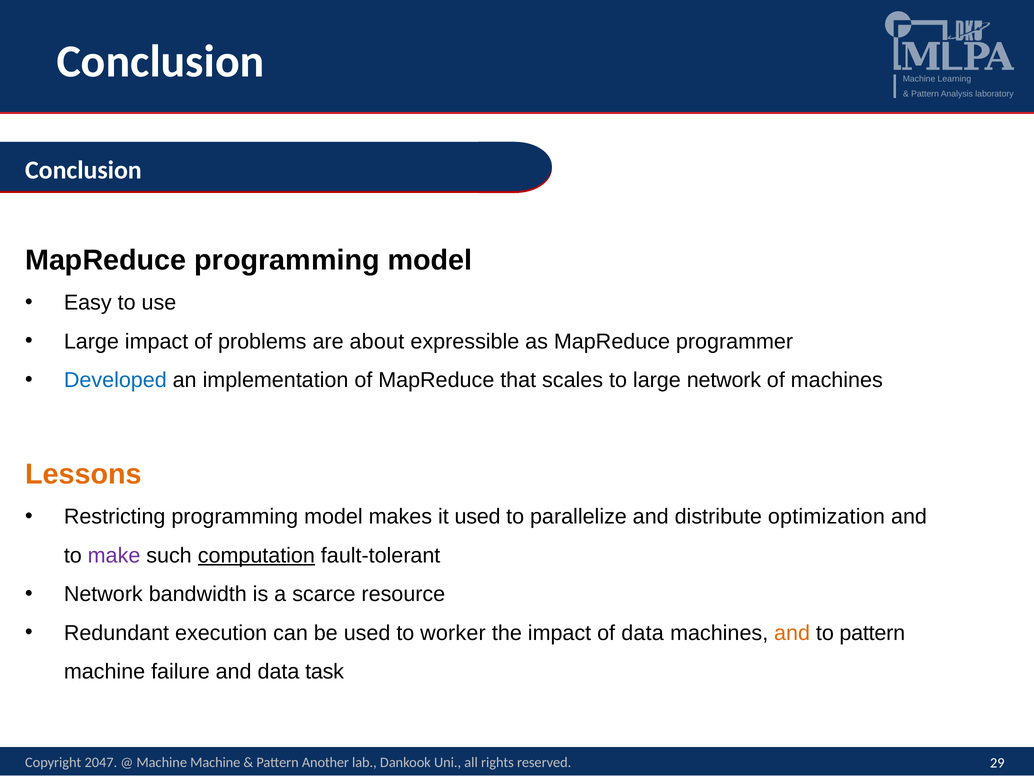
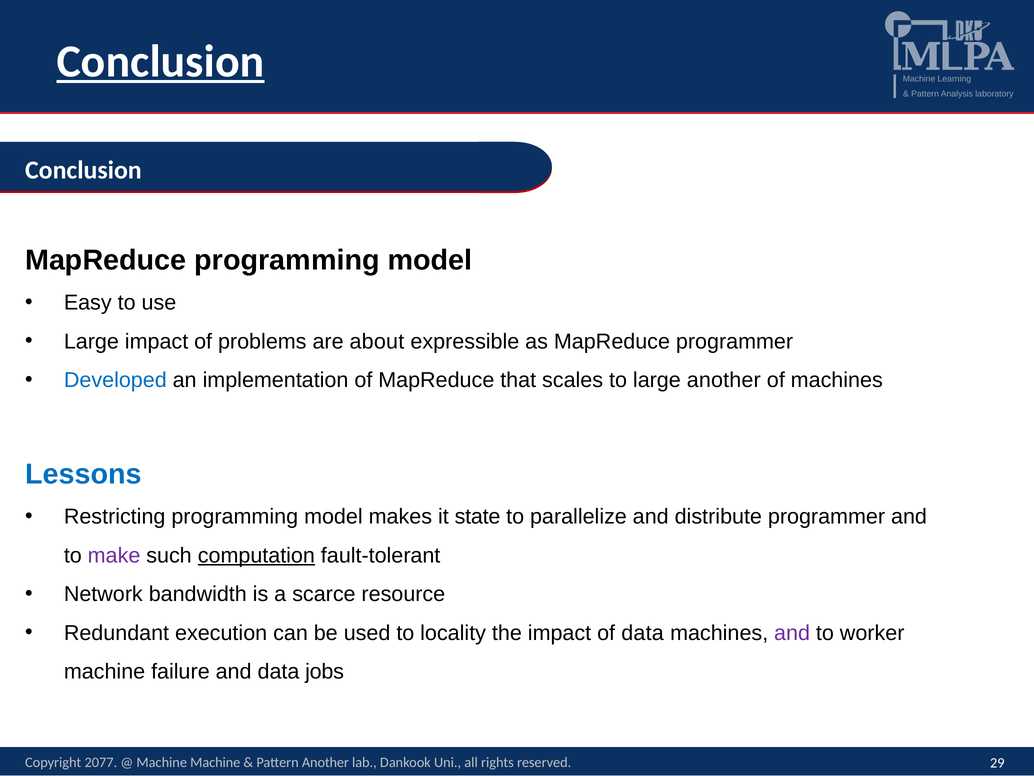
Conclusion at (160, 62) underline: none -> present
large network: network -> another
Lessons colour: orange -> blue
it used: used -> state
distribute optimization: optimization -> programmer
worker: worker -> locality
and at (792, 633) colour: orange -> purple
to pattern: pattern -> worker
task: task -> jobs
2047: 2047 -> 2077
